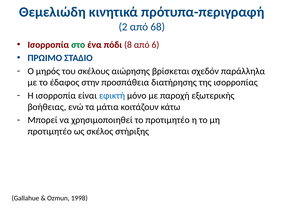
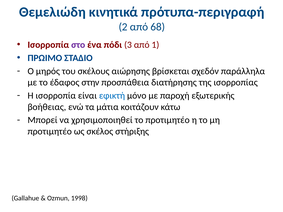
στο colour: green -> purple
8: 8 -> 3
6: 6 -> 1
